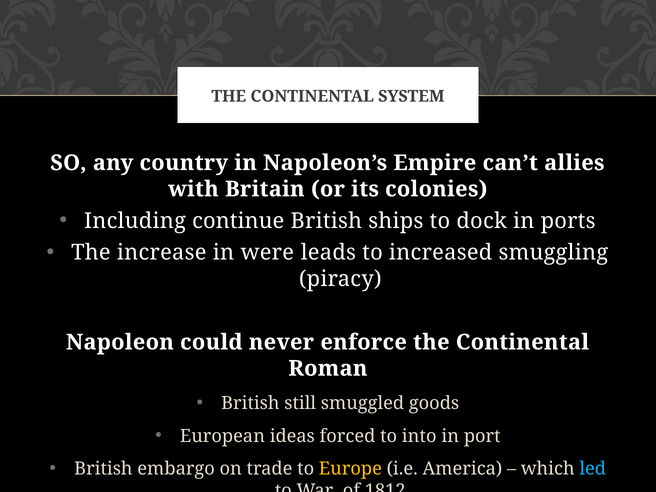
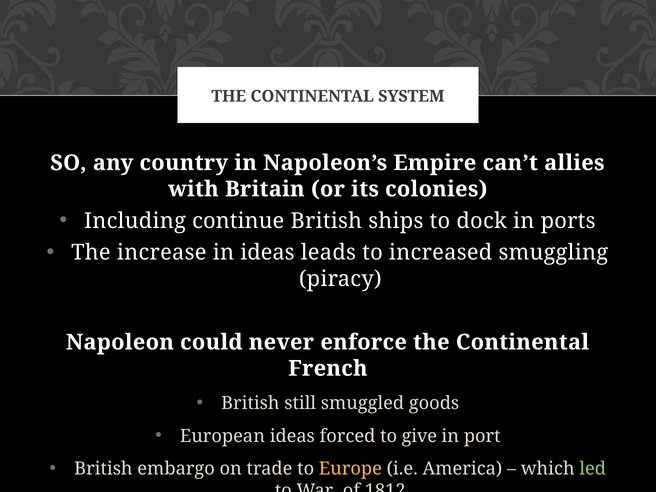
in were: were -> ideas
Roman: Roman -> French
into: into -> give
led colour: light blue -> light green
